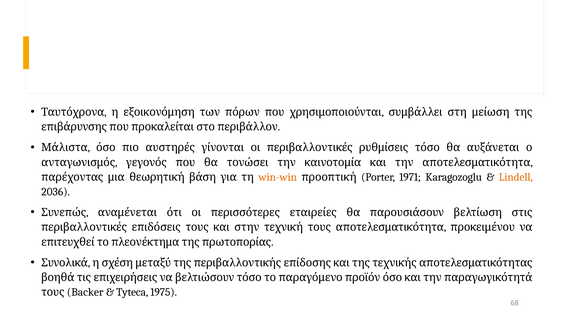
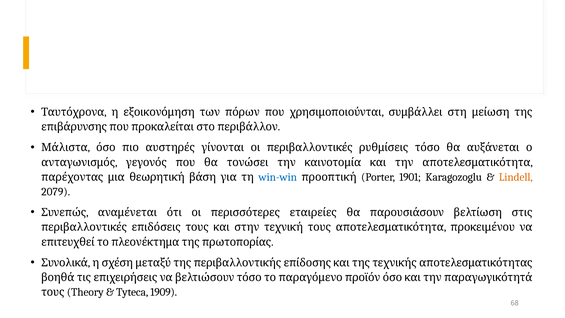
win-win colour: orange -> blue
1971: 1971 -> 1901
2036: 2036 -> 2079
Backer: Backer -> Theory
1975: 1975 -> 1909
